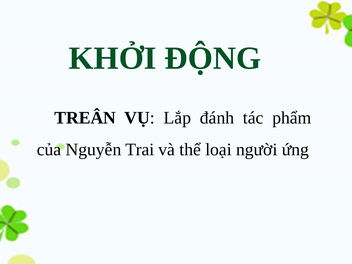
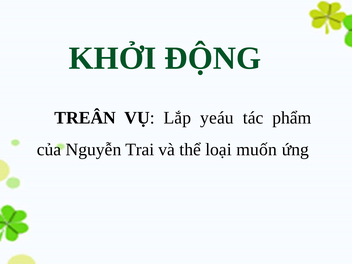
đánh: đánh -> yeáu
người: người -> muốn
